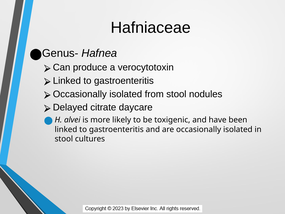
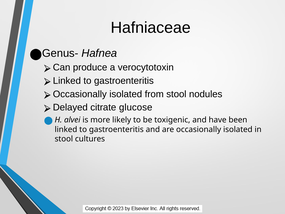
daycare: daycare -> glucose
